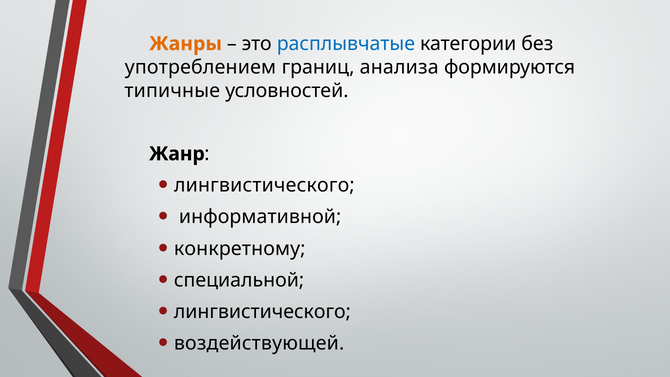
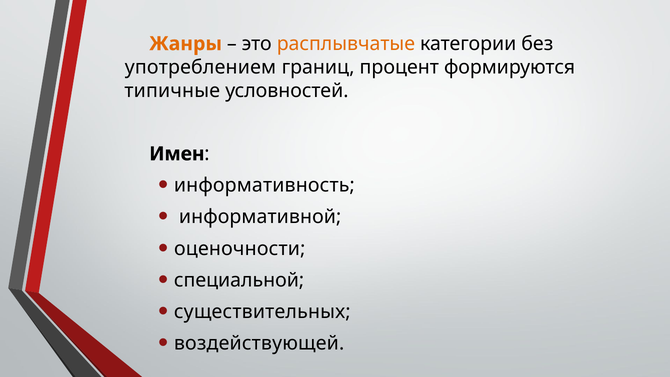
расплывчатые colour: blue -> orange
анализа: анализа -> процент
Жанр: Жанр -> Имен
лингвистического at (264, 185): лингвистического -> информативность
конкретному: конкретному -> оценочности
лингвистического at (262, 312): лингвистического -> существительных
